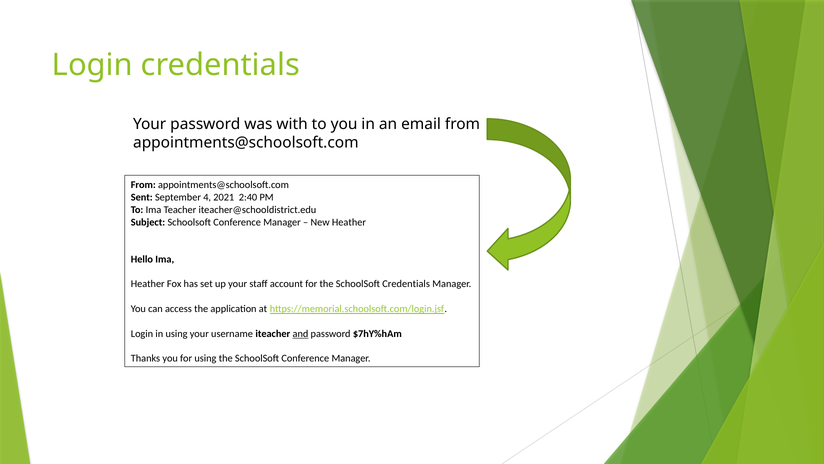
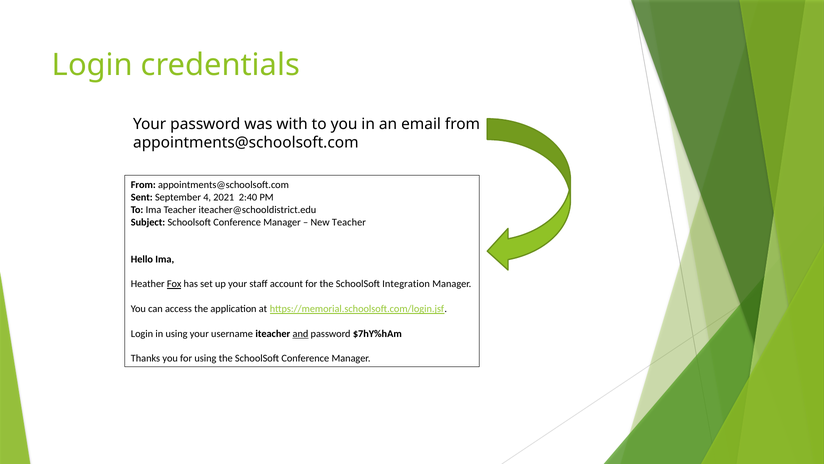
New Heather: Heather -> Teacher
Fox underline: none -> present
SchoolSoft Credentials: Credentials -> Integration
